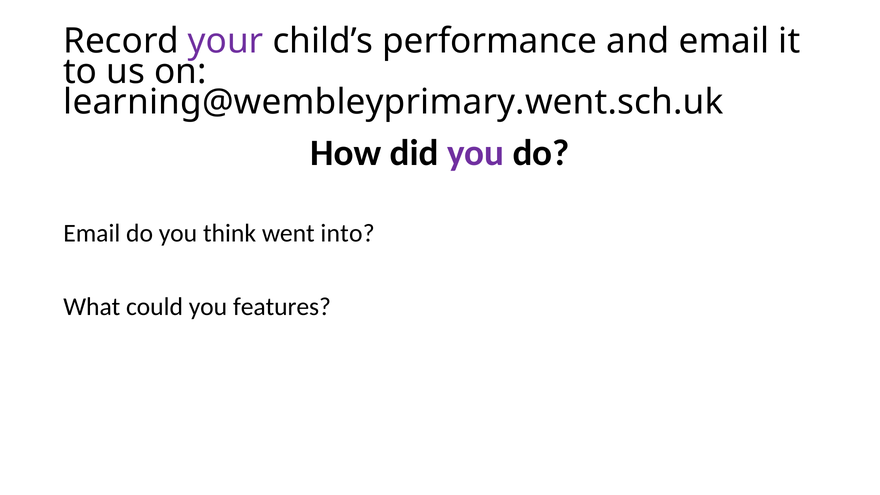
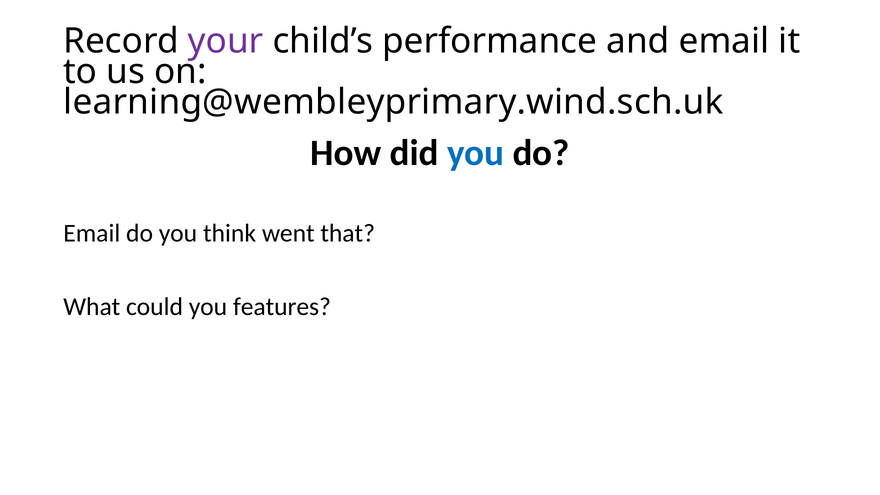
learning@wembleyprimary.went.sch.uk: learning@wembleyprimary.went.sch.uk -> learning@wembleyprimary.wind.sch.uk
you at (476, 153) colour: purple -> blue
into: into -> that
